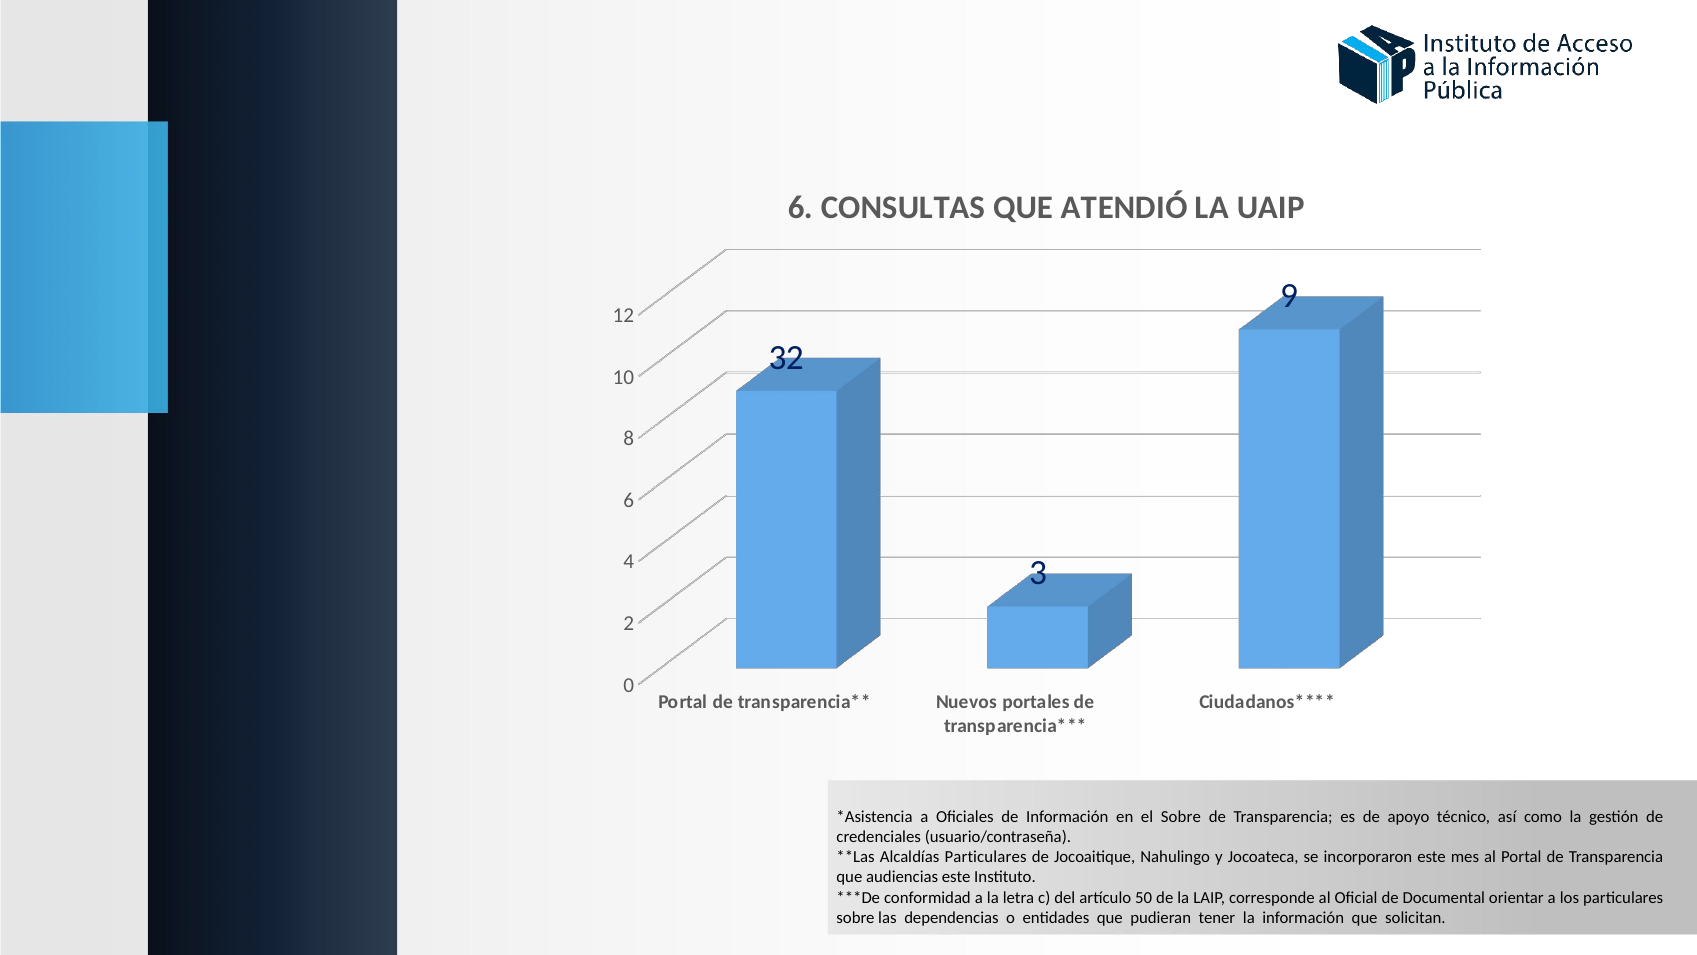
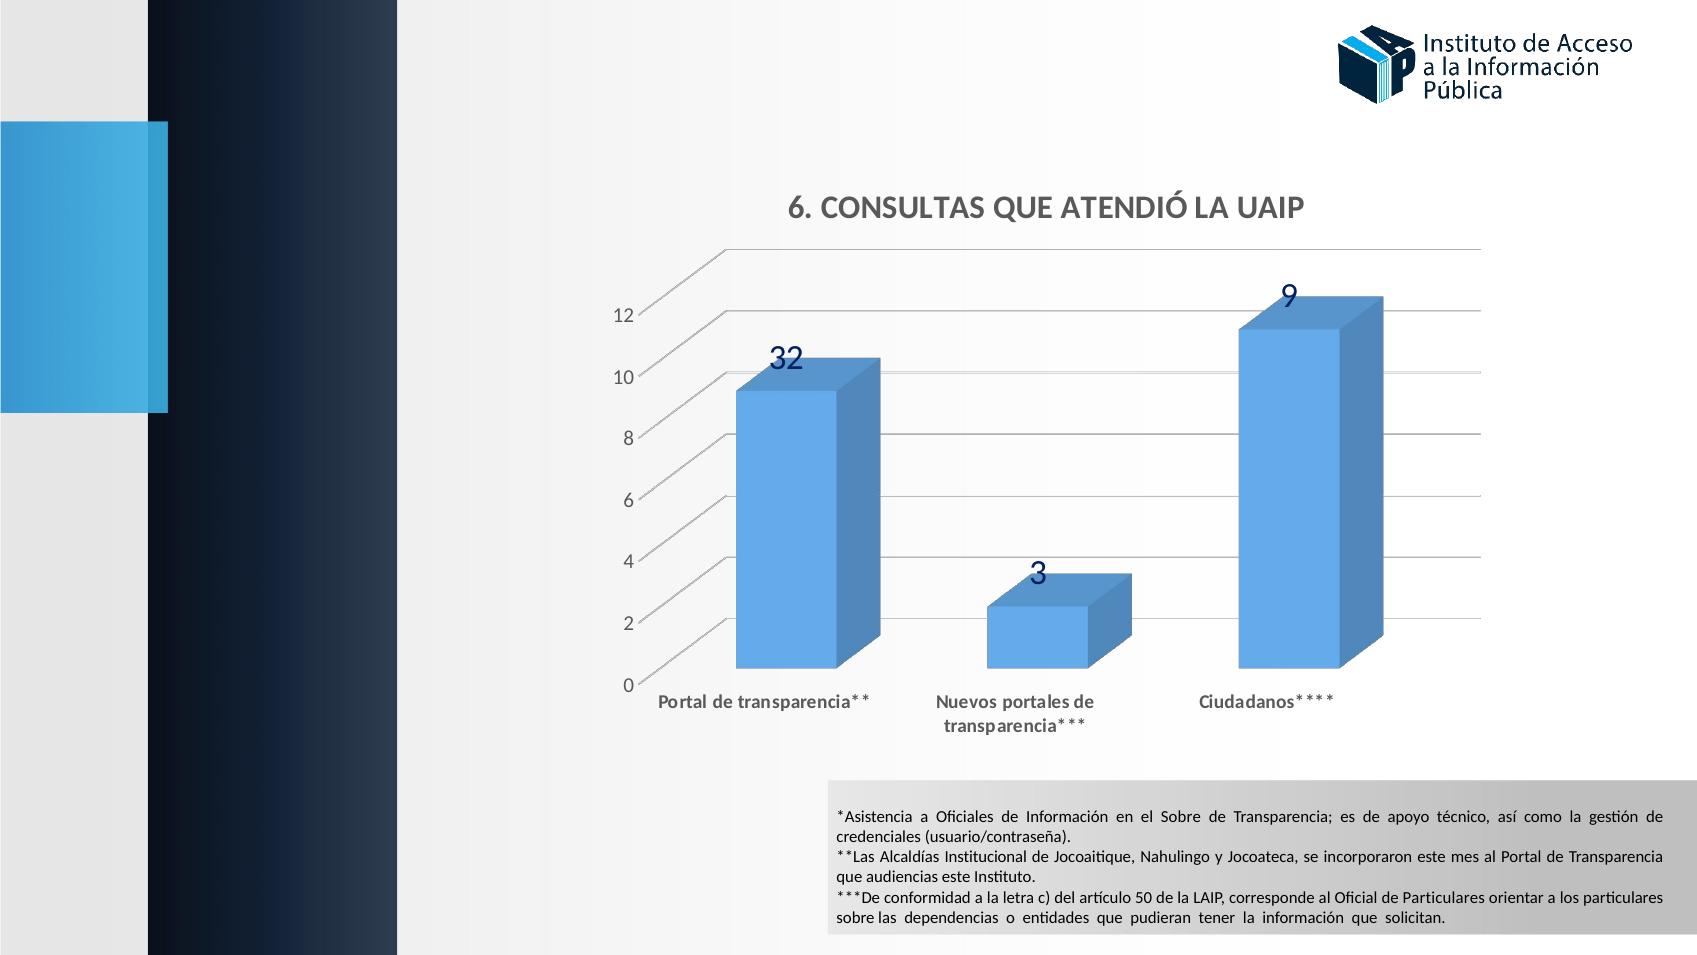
Alcaldías Particulares: Particulares -> Institucional
de Documental: Documental -> Particulares
